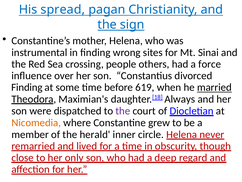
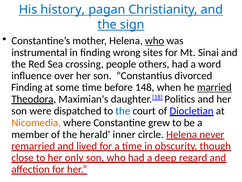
spread: spread -> history
who at (155, 41) underline: none -> present
force: force -> word
619: 619 -> 148
Always: Always -> Politics
the at (123, 111) colour: purple -> blue
